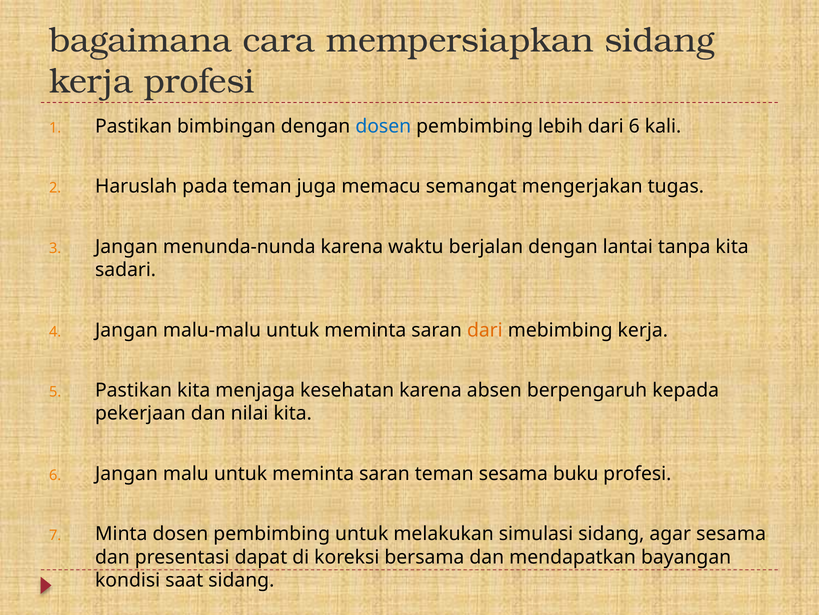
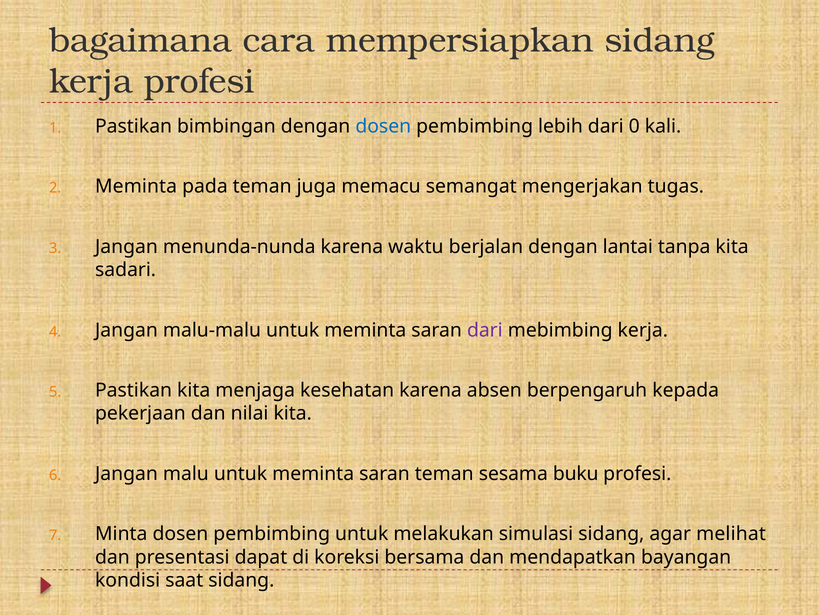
dari 6: 6 -> 0
Haruslah at (136, 186): Haruslah -> Meminta
dari at (485, 330) colour: orange -> purple
agar sesama: sesama -> melihat
